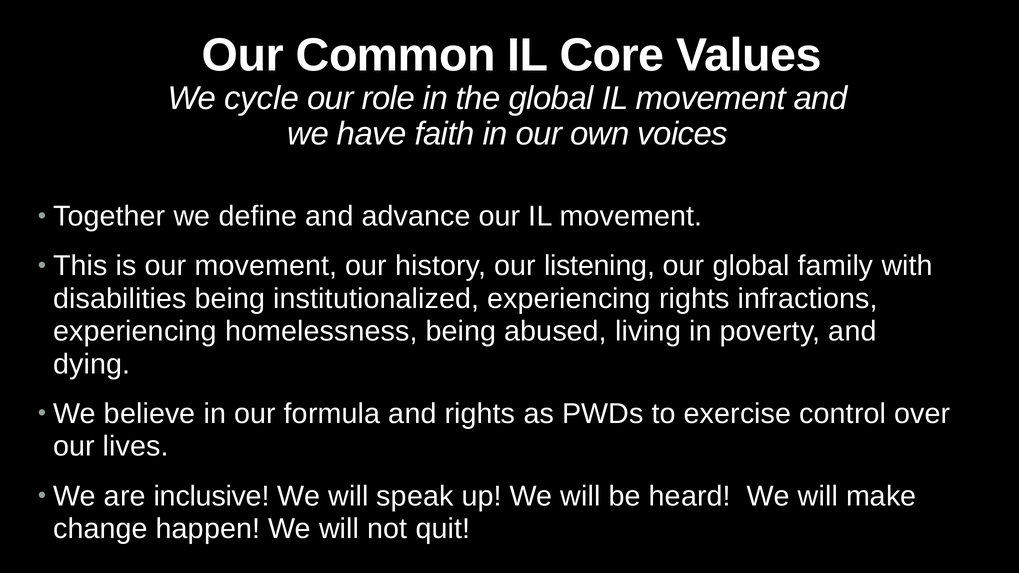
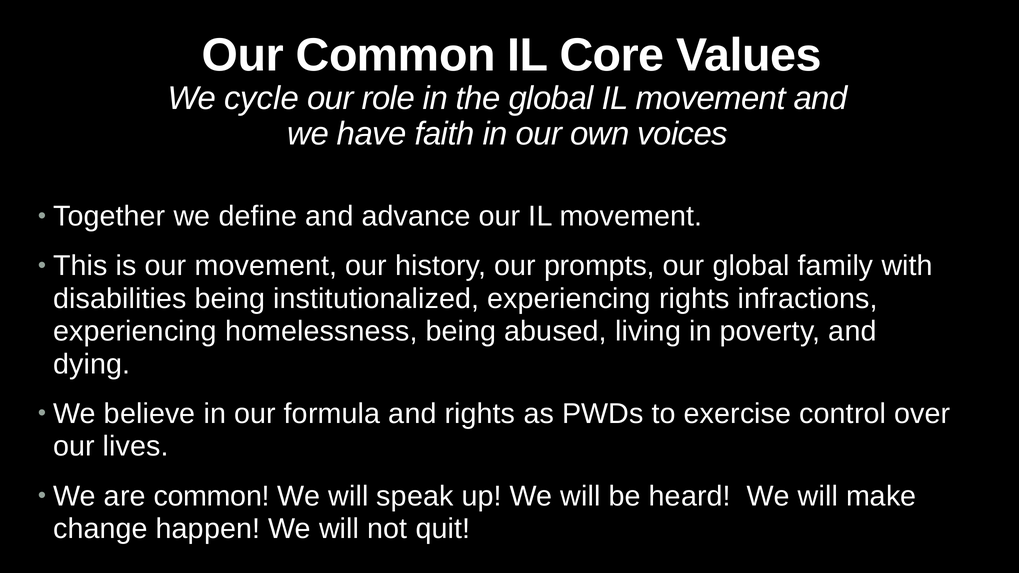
listening: listening -> prompts
are inclusive: inclusive -> common
